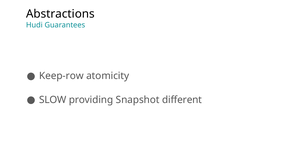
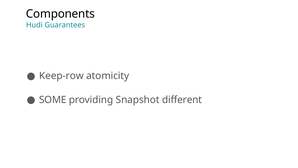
Abstractions: Abstractions -> Components
SLOW: SLOW -> SOME
